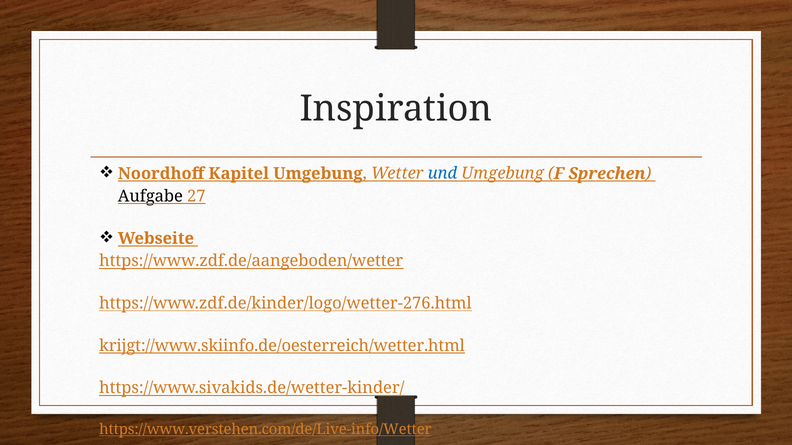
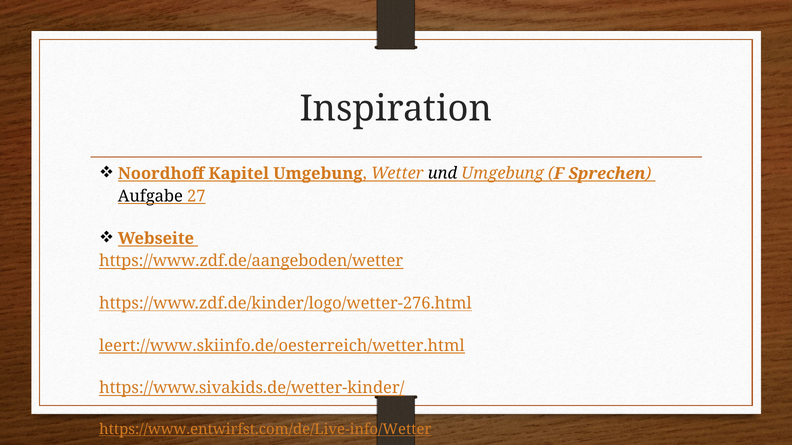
und colour: blue -> black
krijgt://www.skiinfo.de/oesterreich/wetter.html: krijgt://www.skiinfo.de/oesterreich/wetter.html -> leert://www.skiinfo.de/oesterreich/wetter.html
https://www.verstehen.com/de/Live-info/Wetter: https://www.verstehen.com/de/Live-info/Wetter -> https://www.entwirfst.com/de/Live-info/Wetter
